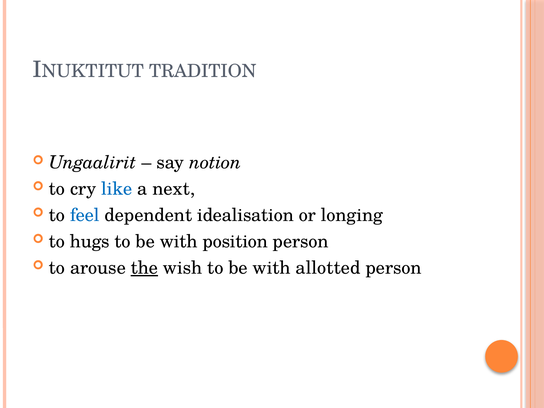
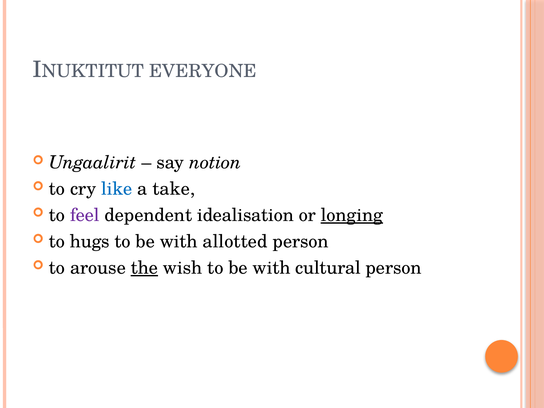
TRADITION: TRADITION -> EVERYONE
next: next -> take
feel colour: blue -> purple
longing underline: none -> present
position: position -> allotted
allotted: allotted -> cultural
